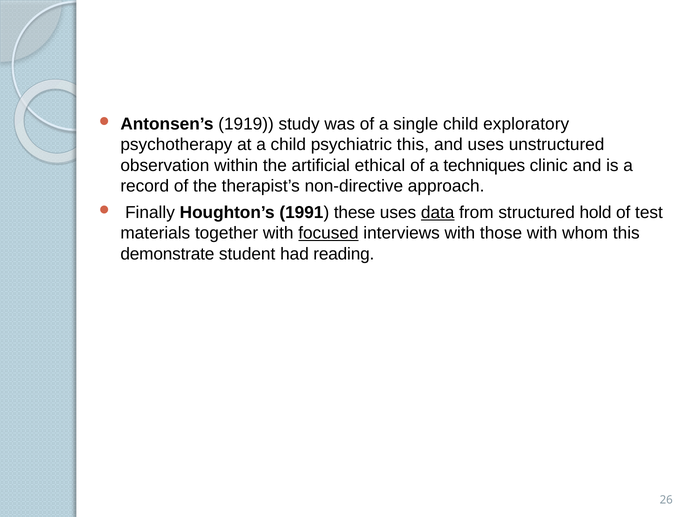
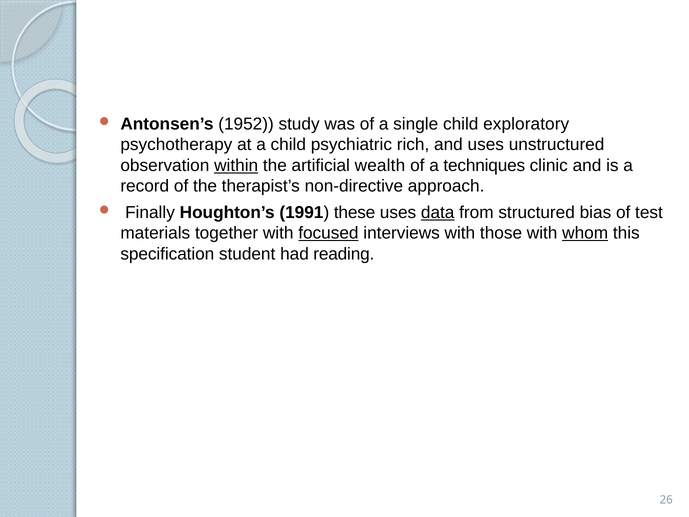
1919: 1919 -> 1952
psychiatric this: this -> rich
within underline: none -> present
ethical: ethical -> wealth
hold: hold -> bias
whom underline: none -> present
demonstrate: demonstrate -> speciﬁcation
